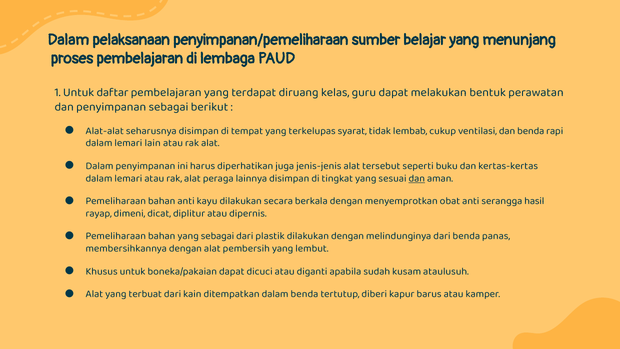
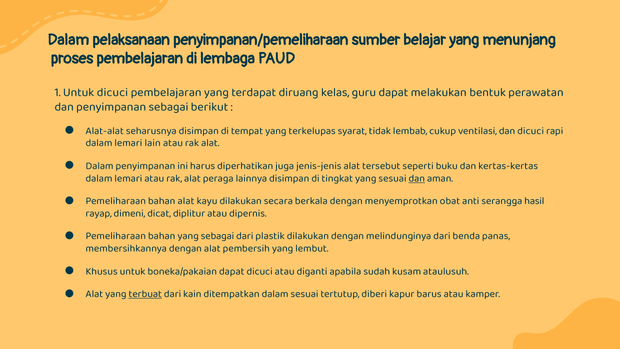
Untuk daftar: daftar -> dicuci
dan benda: benda -> dicuci
bahan anti: anti -> alat
terbuat underline: none -> present
dalam benda: benda -> sesuai
